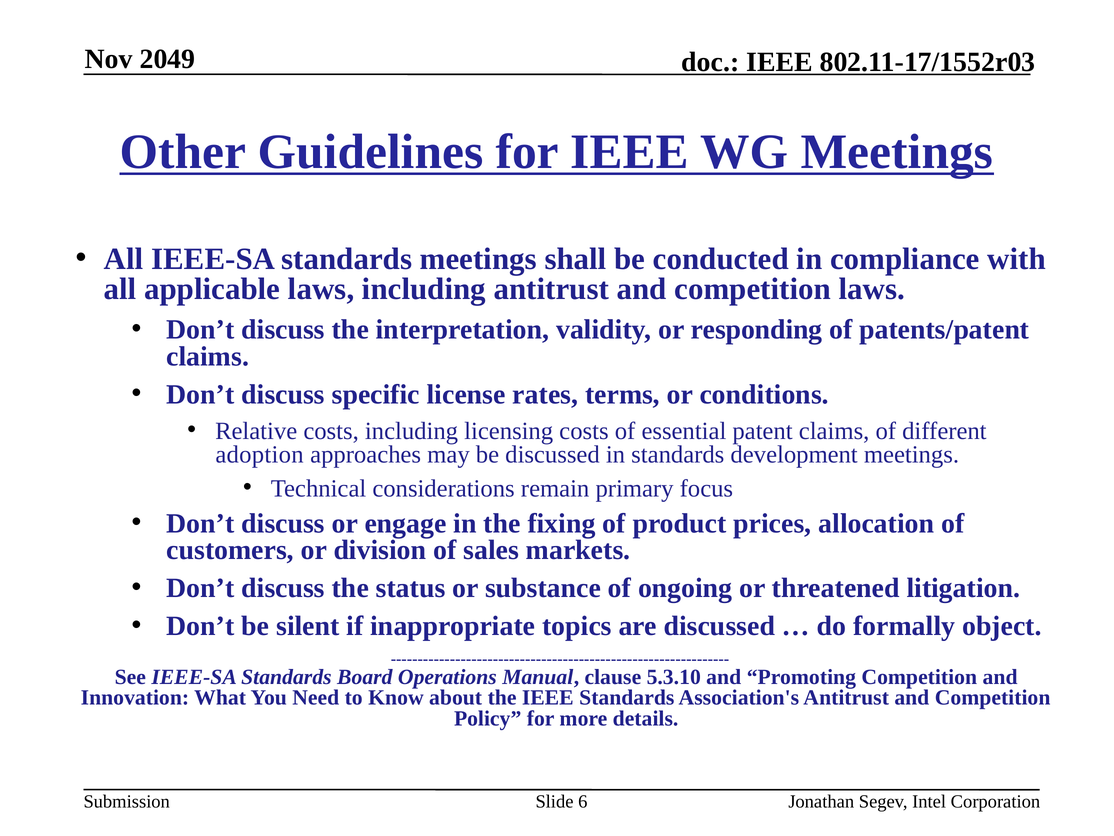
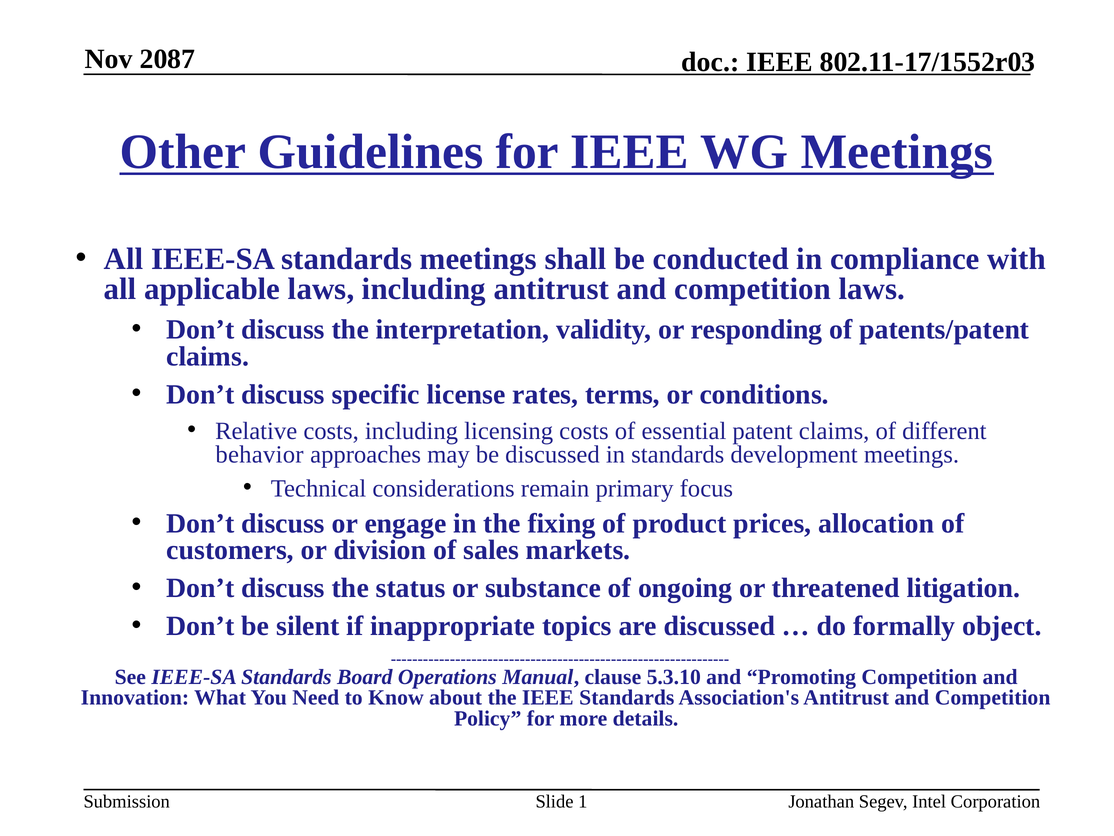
2049: 2049 -> 2087
adoption: adoption -> behavior
6: 6 -> 1
